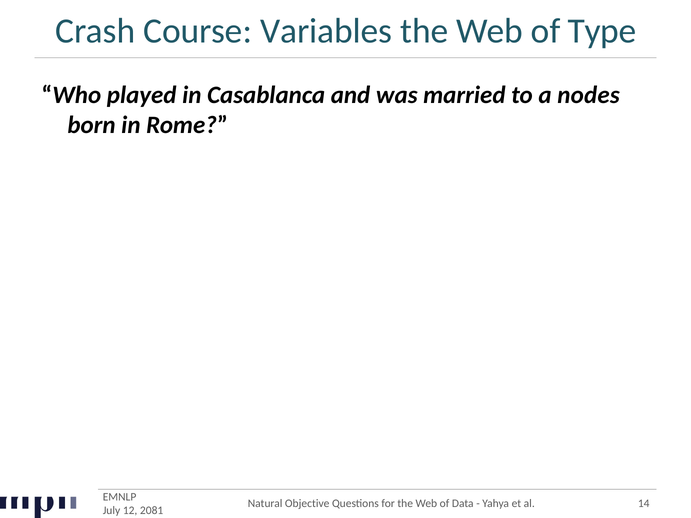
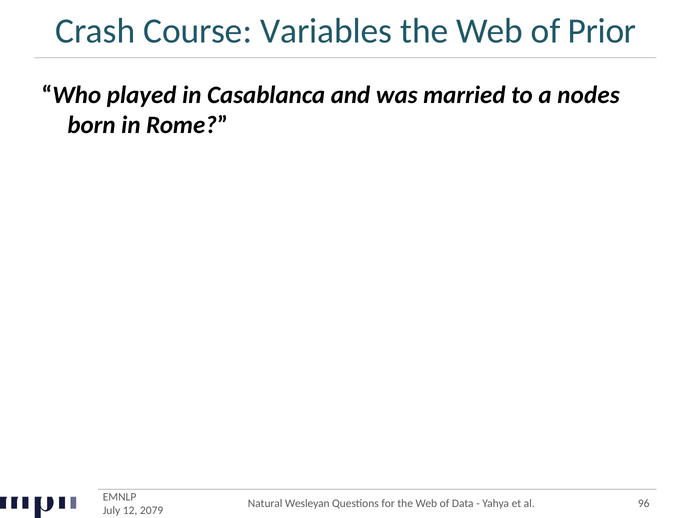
Type: Type -> Prior
Objective: Objective -> Wesleyan
14: 14 -> 96
2081: 2081 -> 2079
